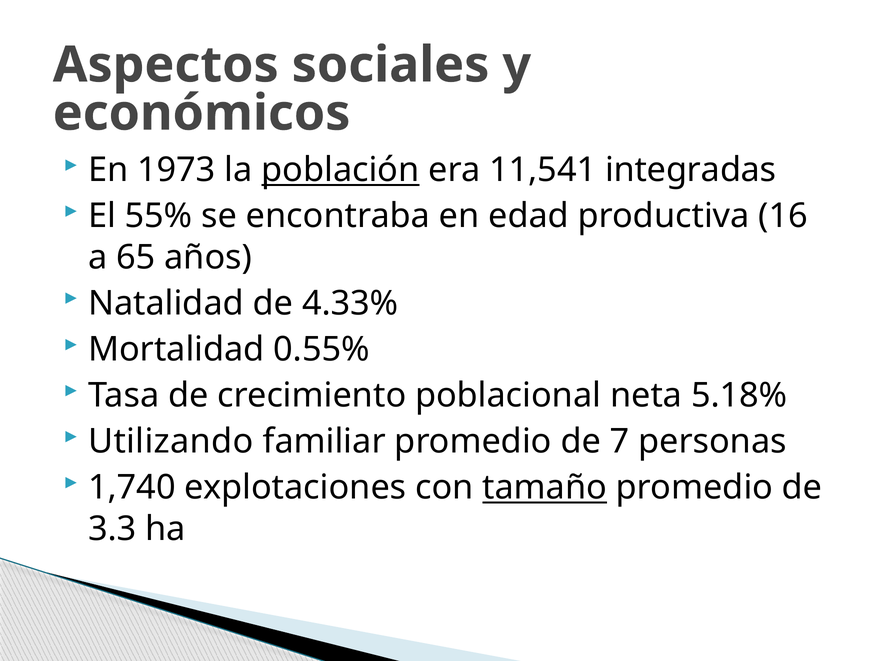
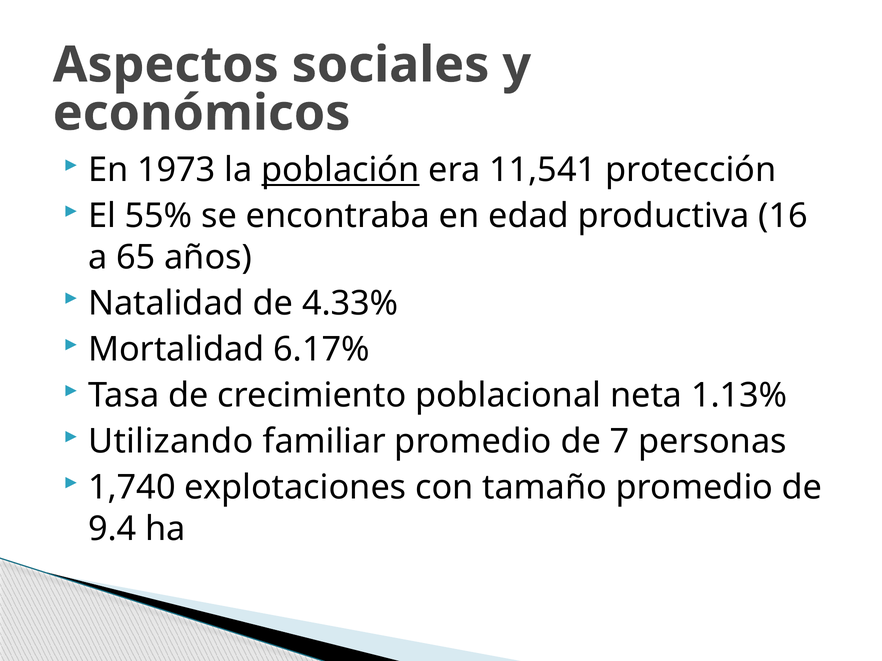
integradas: integradas -> protección
0.55%: 0.55% -> 6.17%
5.18%: 5.18% -> 1.13%
tamaño underline: present -> none
3.3: 3.3 -> 9.4
